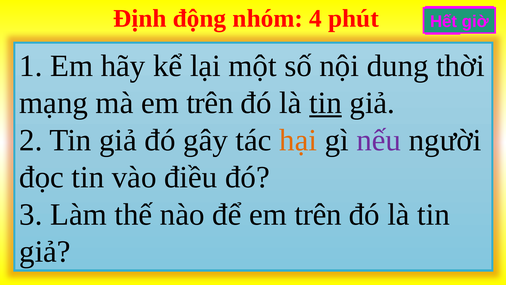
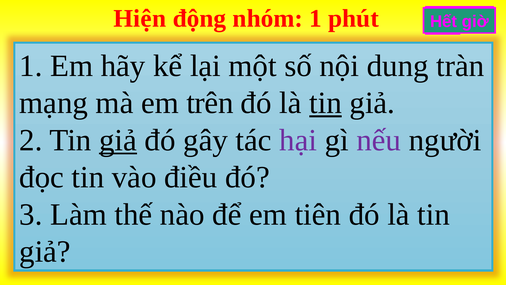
Định: Định -> Hiện
nhóm 4: 4 -> 1
thời: thời -> tràn
giả at (118, 140) underline: none -> present
hại colour: orange -> purple
để em trên: trên -> tiên
